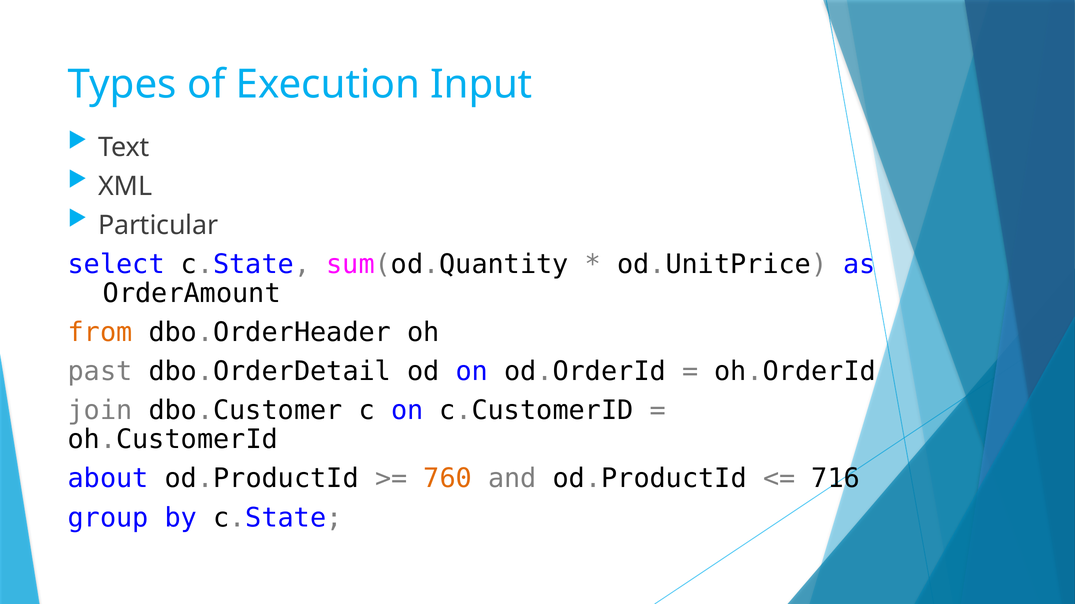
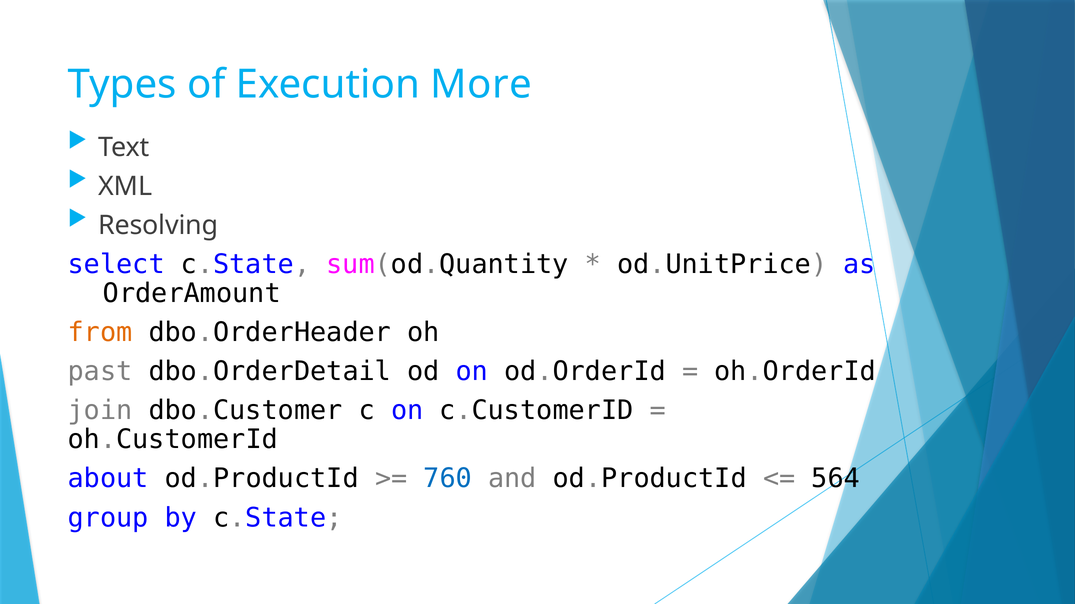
Input: Input -> More
Particular: Particular -> Resolving
760 colour: orange -> blue
716: 716 -> 564
